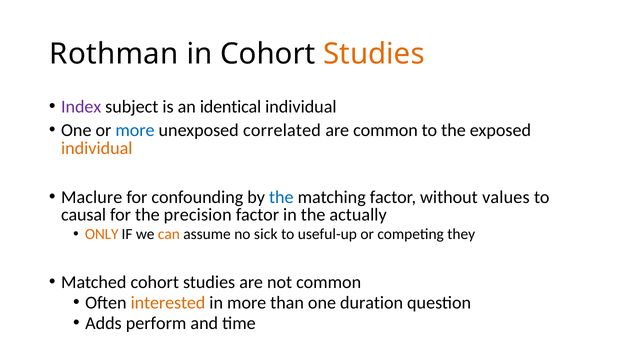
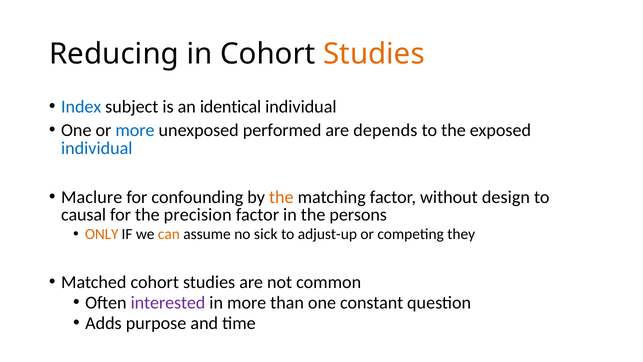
Rothman: Rothman -> Reducing
Index colour: purple -> blue
correlated: correlated -> performed
are common: common -> depends
individual at (97, 148) colour: orange -> blue
the at (281, 197) colour: blue -> orange
values: values -> design
actually: actually -> persons
useful-up: useful-up -> adjust-up
interested colour: orange -> purple
duration: duration -> constant
perform: perform -> purpose
